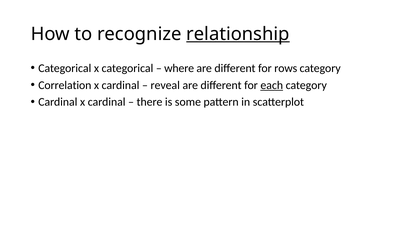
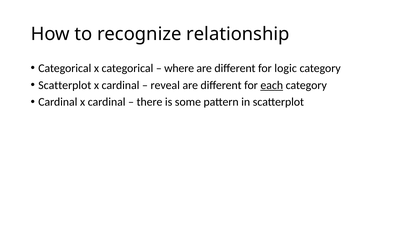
relationship underline: present -> none
rows: rows -> logic
Correlation at (65, 85): Correlation -> Scatterplot
